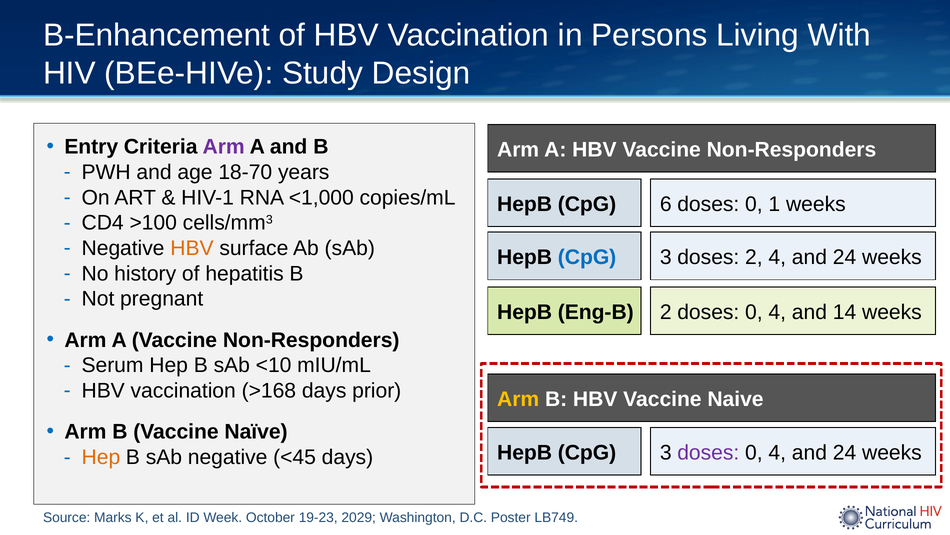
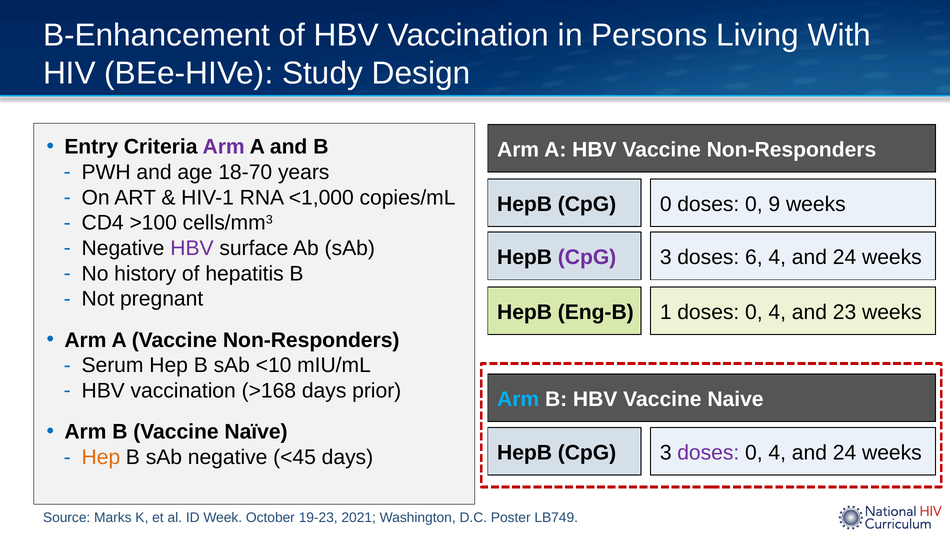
CpG 6: 6 -> 0
1: 1 -> 9
HBV at (192, 248) colour: orange -> purple
CpG at (587, 257) colour: blue -> purple
doses 2: 2 -> 6
Eng-B 2: 2 -> 1
14: 14 -> 23
Arm at (518, 399) colour: yellow -> light blue
2029: 2029 -> 2021
